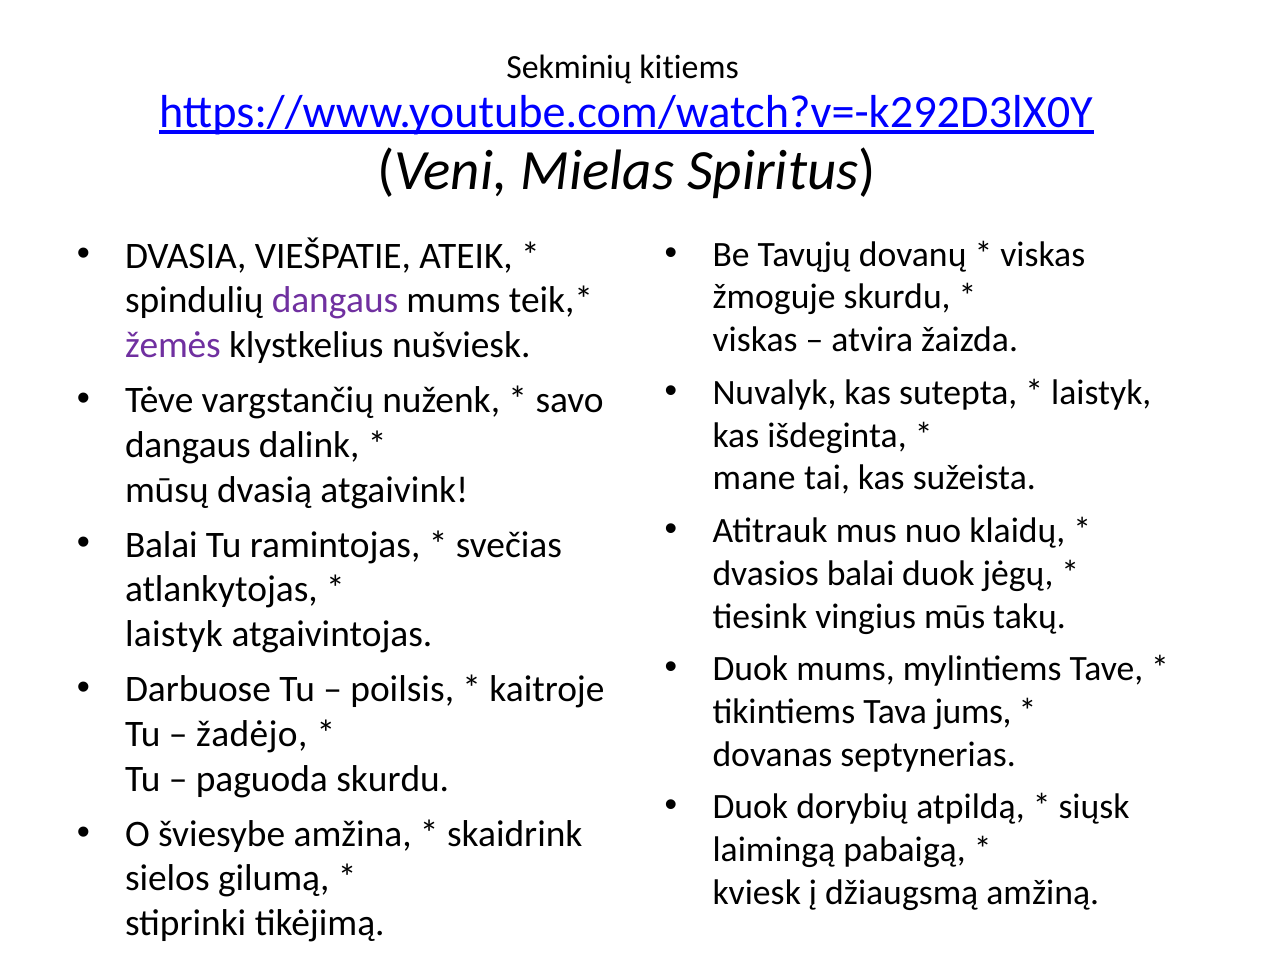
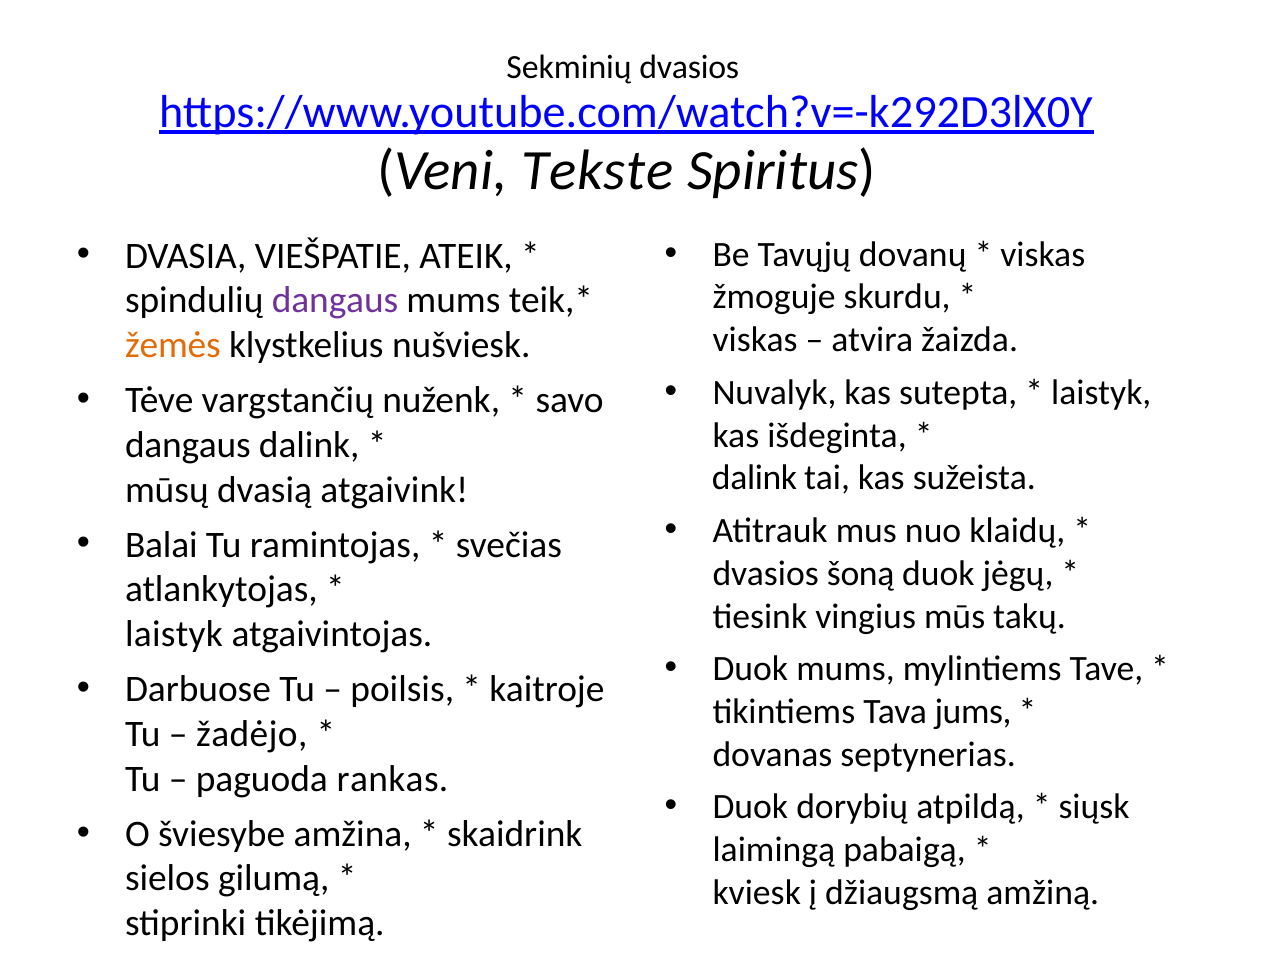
Sekminių kitiems: kitiems -> dvasios
Mielas: Mielas -> Tekste
žemės colour: purple -> orange
mane at (754, 478): mane -> dalink
dvasios balai: balai -> šoną
paguoda skurdu: skurdu -> rankas
